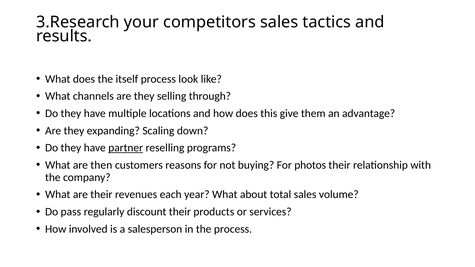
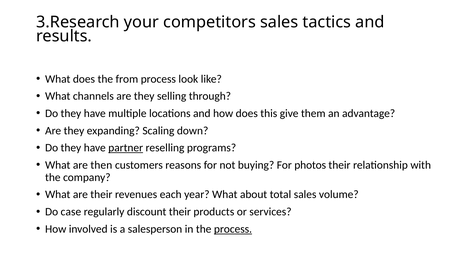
itself: itself -> from
pass: pass -> case
process at (233, 229) underline: none -> present
